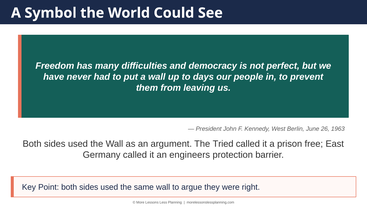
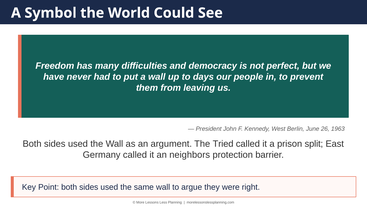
free: free -> split
engineers: engineers -> neighbors
